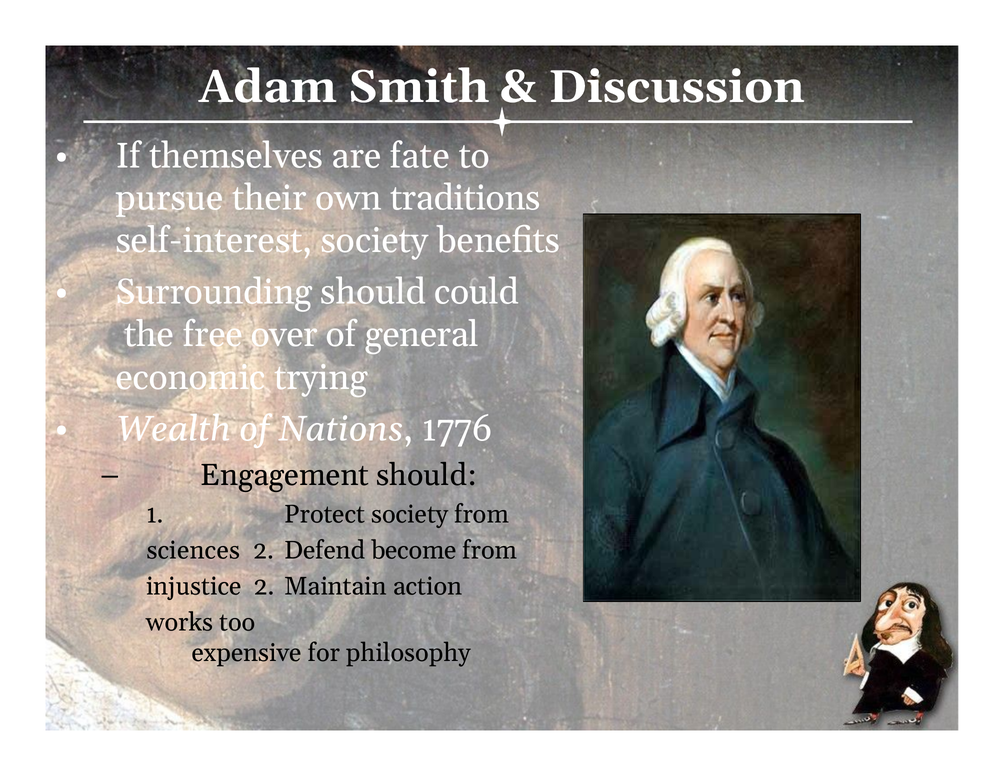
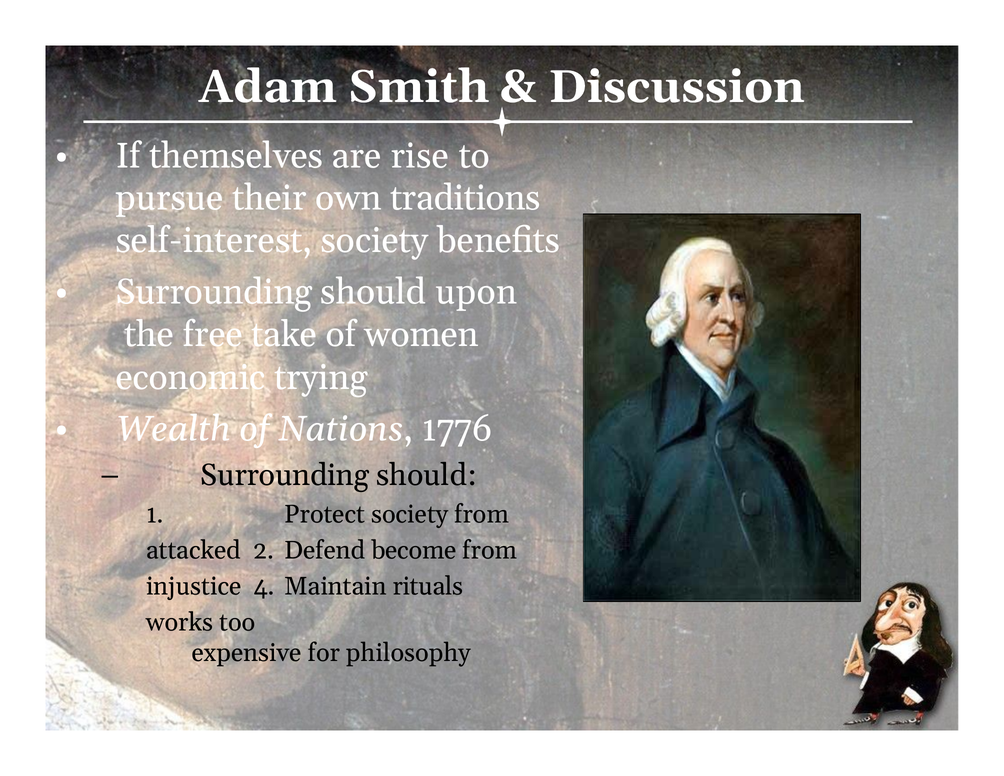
fate: fate -> rise
could: could -> upon
over: over -> take
general: general -> women
Engagement at (285, 475): Engagement -> Surrounding
sciences: sciences -> attacked
injustice 2: 2 -> 4
action: action -> rituals
